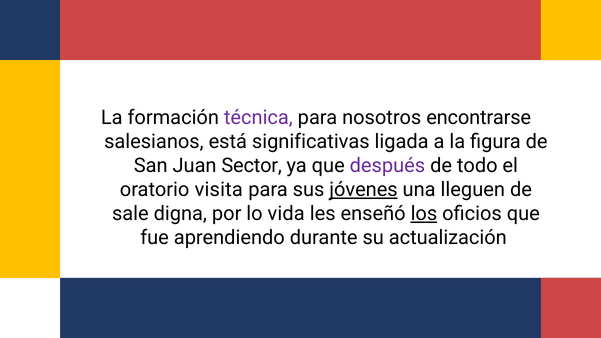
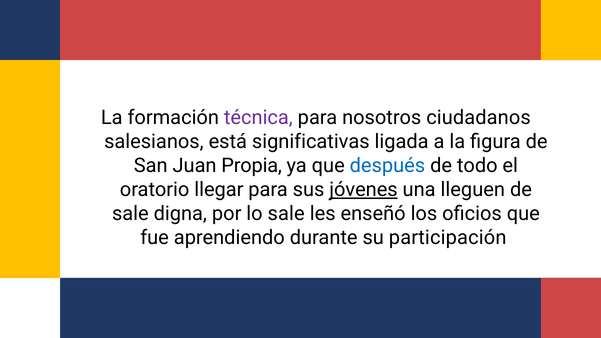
encontrarse: encontrarse -> ciudadanos
Sector: Sector -> Propia
después colour: purple -> blue
visita: visita -> llegar
lo vida: vida -> sale
los underline: present -> none
actualización: actualización -> participación
